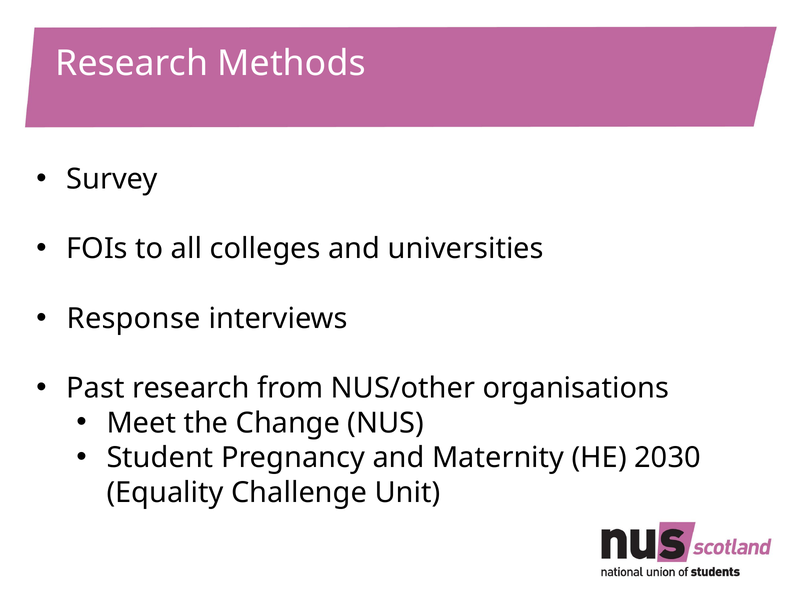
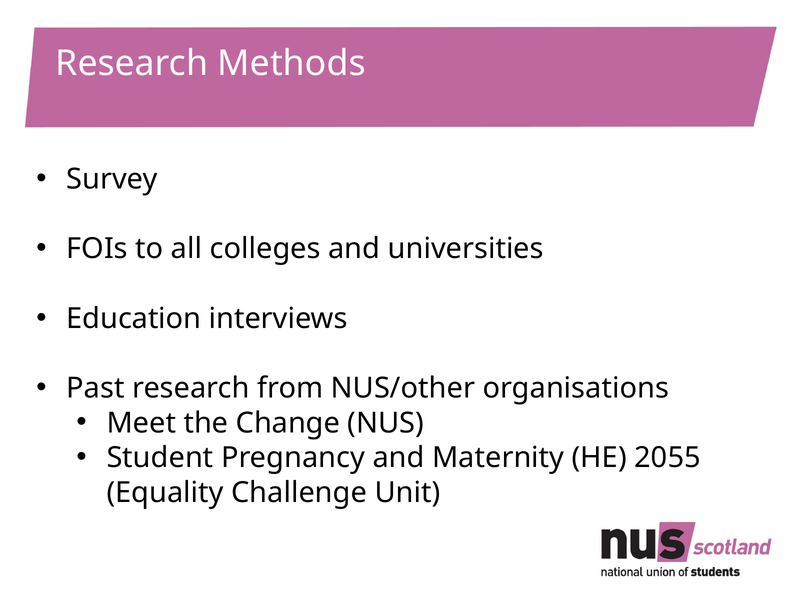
Response: Response -> Education
2030: 2030 -> 2055
